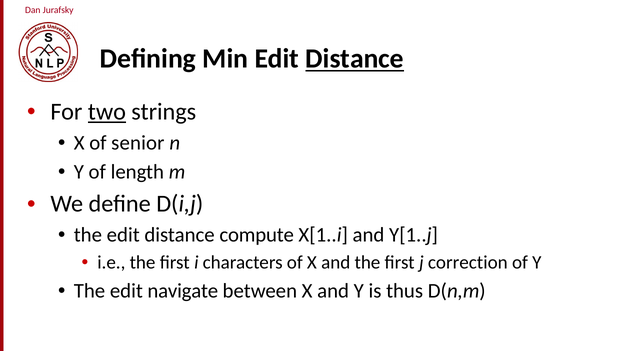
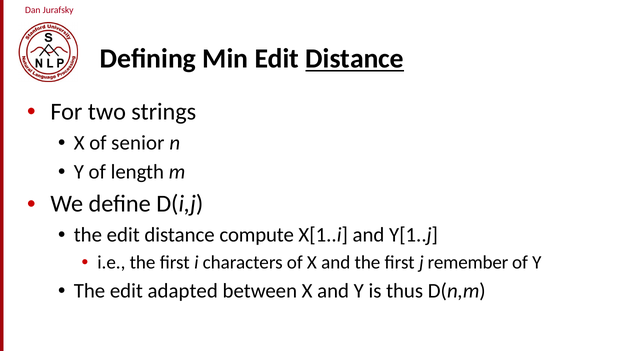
two underline: present -> none
correction: correction -> remember
navigate: navigate -> adapted
